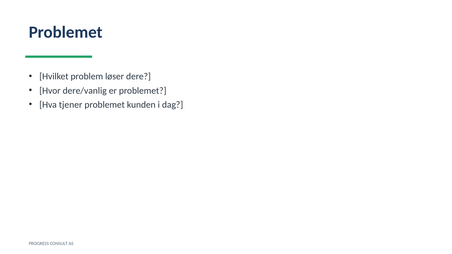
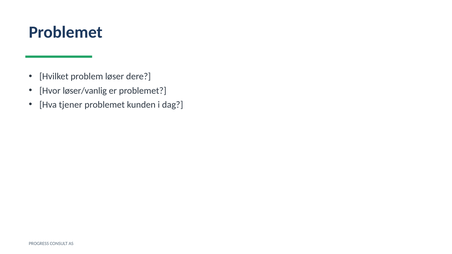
dere/vanlig: dere/vanlig -> løser/vanlig
